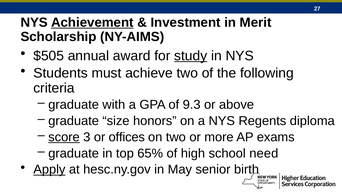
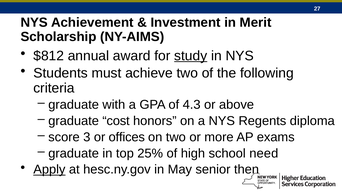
Achievement underline: present -> none
$505: $505 -> $812
9.3: 9.3 -> 4.3
size: size -> cost
score underline: present -> none
65%: 65% -> 25%
birth: birth -> then
